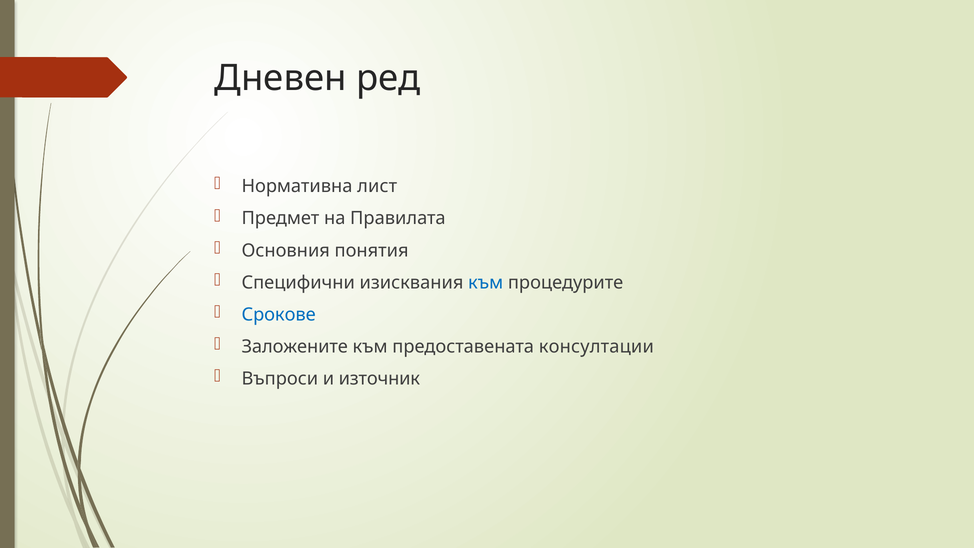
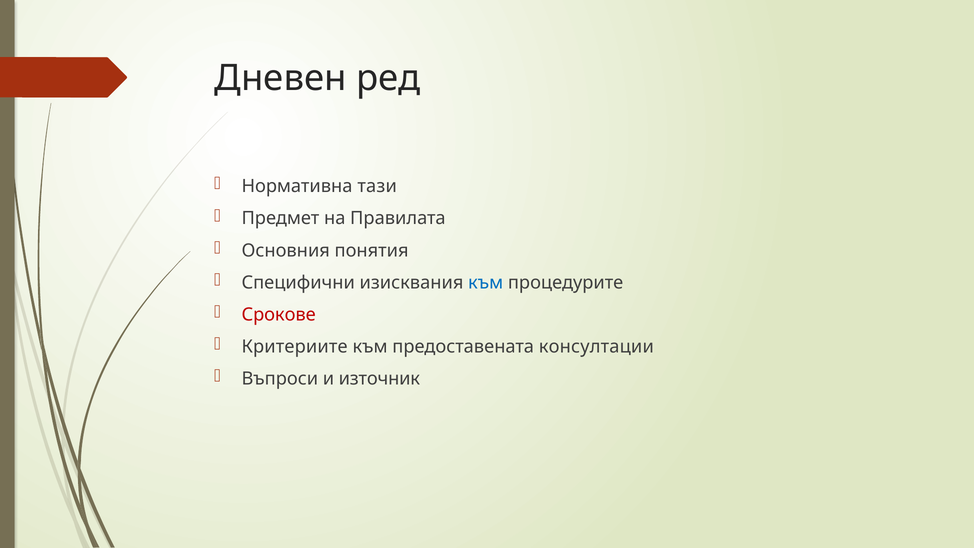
лист: лист -> тази
Срокове colour: blue -> red
Заложените: Заложените -> Критериите
